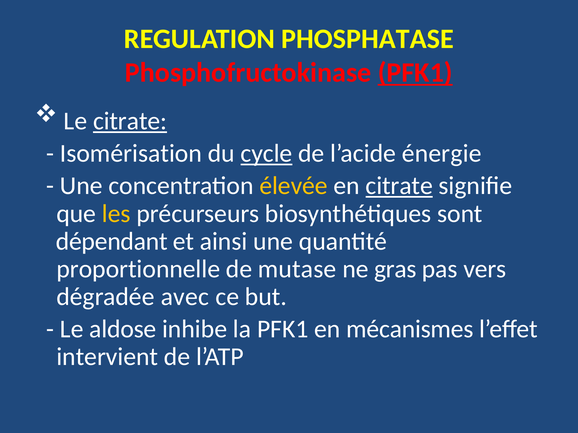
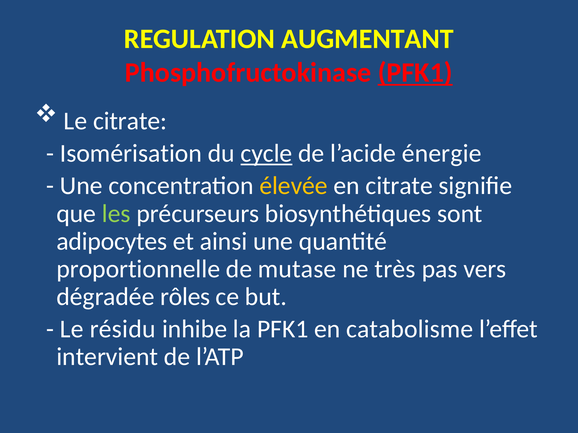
PHOSPHATASE: PHOSPHATASE -> AUGMENTANT
citrate at (130, 121) underline: present -> none
citrate at (399, 186) underline: present -> none
les colour: yellow -> light green
dépendant: dépendant -> adipocytes
gras: gras -> très
avec: avec -> rôles
aldose: aldose -> résidu
mécanismes: mécanismes -> catabolisme
